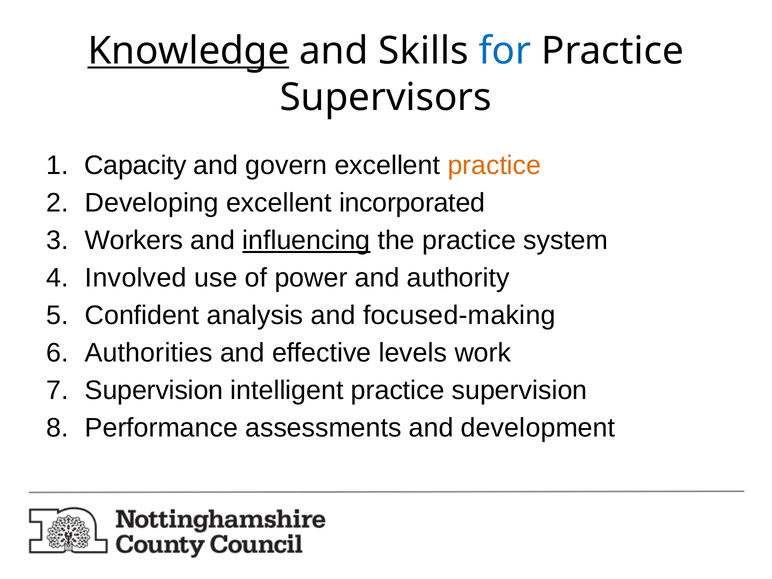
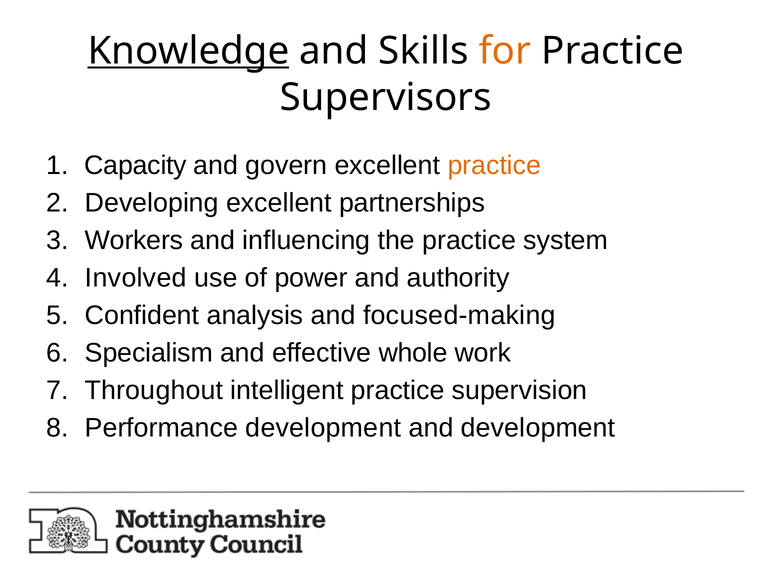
for colour: blue -> orange
incorporated: incorporated -> partnerships
influencing underline: present -> none
Authorities: Authorities -> Specialism
levels: levels -> whole
Supervision at (154, 391): Supervision -> Throughout
Performance assessments: assessments -> development
